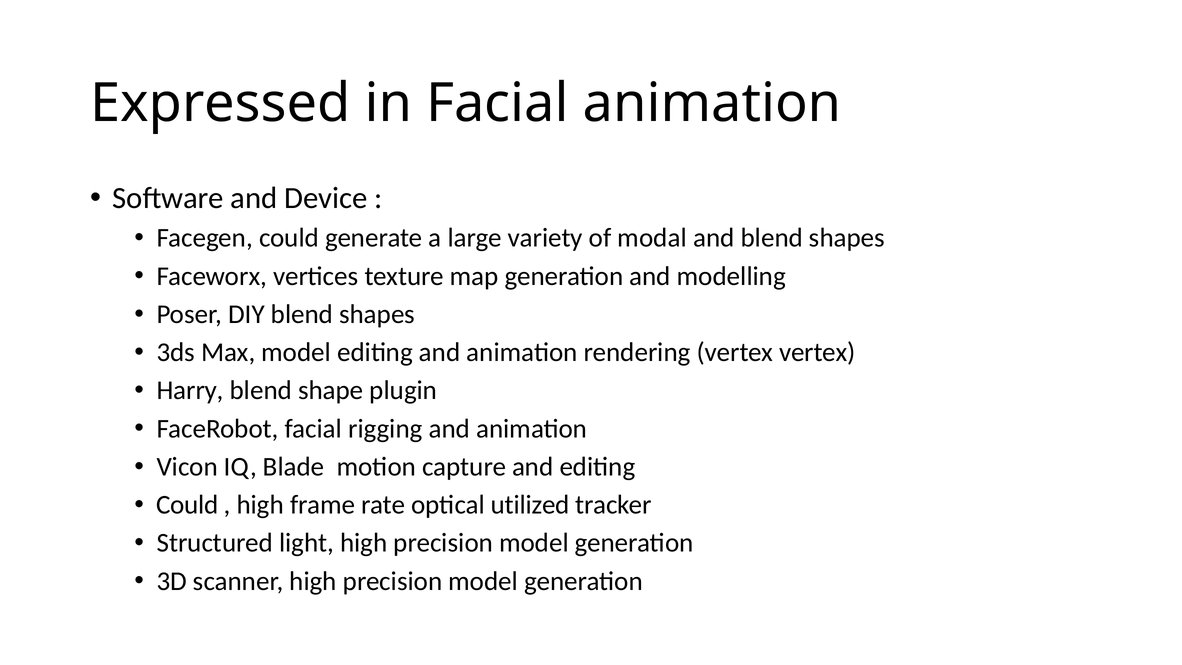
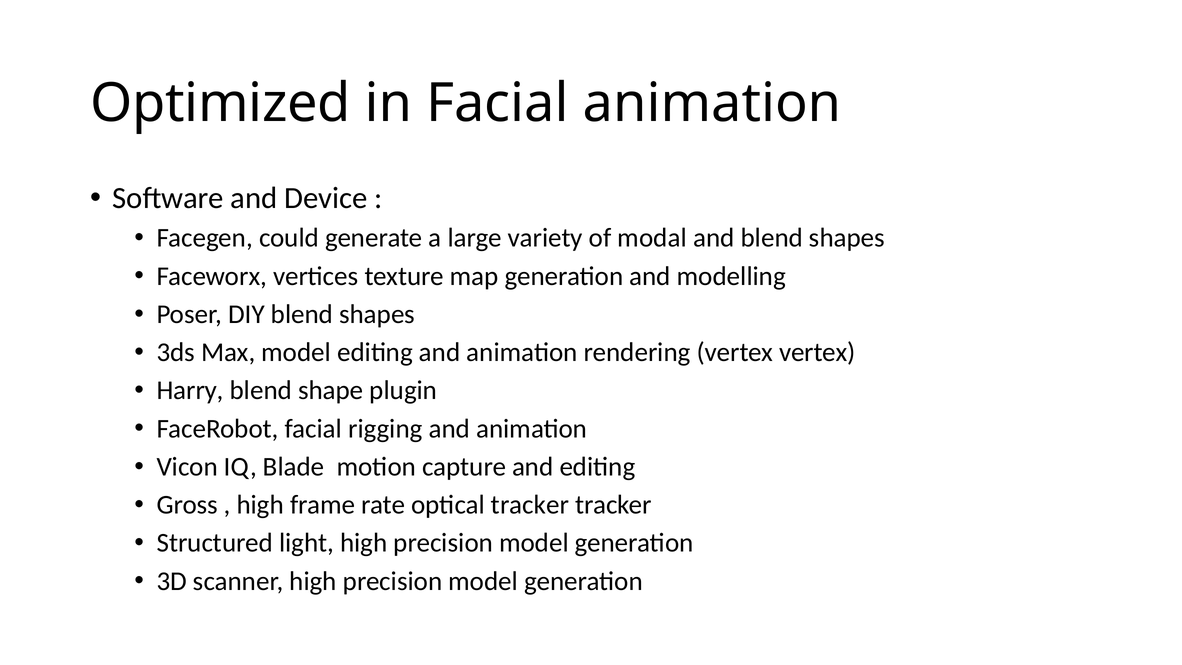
Expressed: Expressed -> Optimized
Could at (187, 505): Could -> Gross
optical utilized: utilized -> tracker
